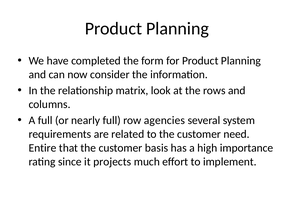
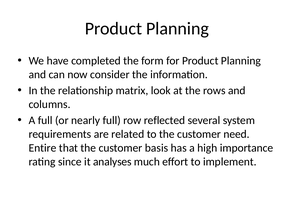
agencies: agencies -> reflected
projects: projects -> analyses
